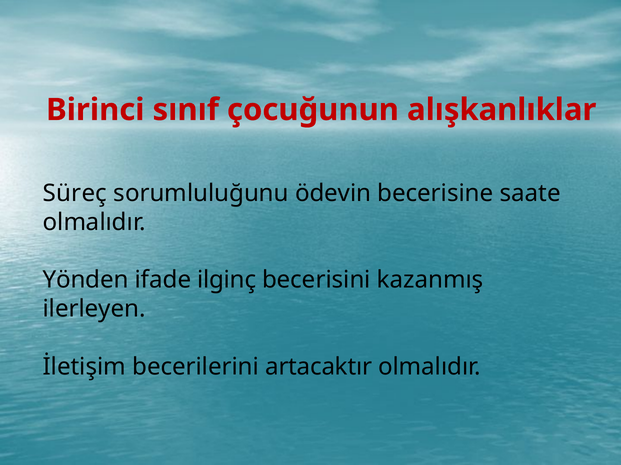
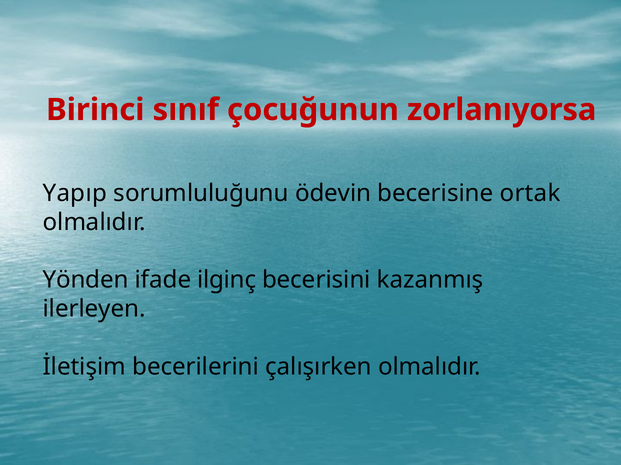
alışkanlıklar: alışkanlıklar -> zorlanıyorsa
Süreç: Süreç -> Yapıp
saate: saate -> ortak
artacaktır: artacaktır -> çalışırken
